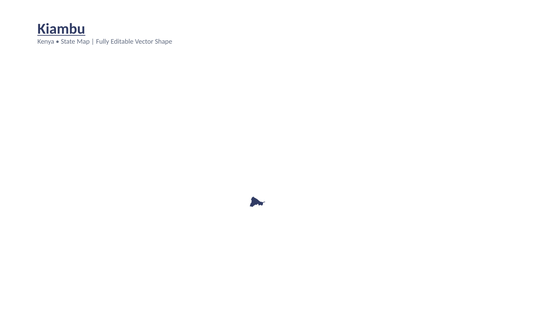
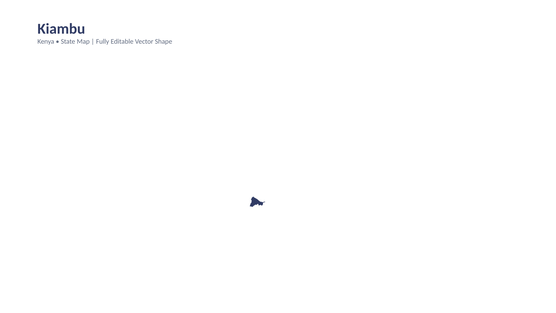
Kiambu underline: present -> none
